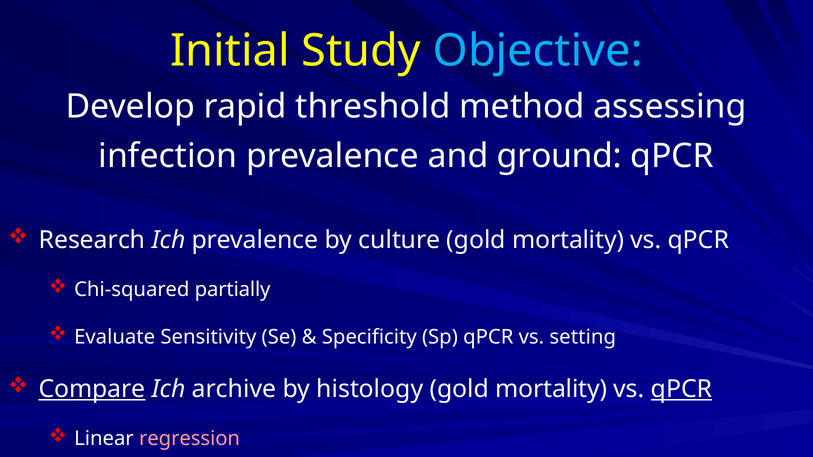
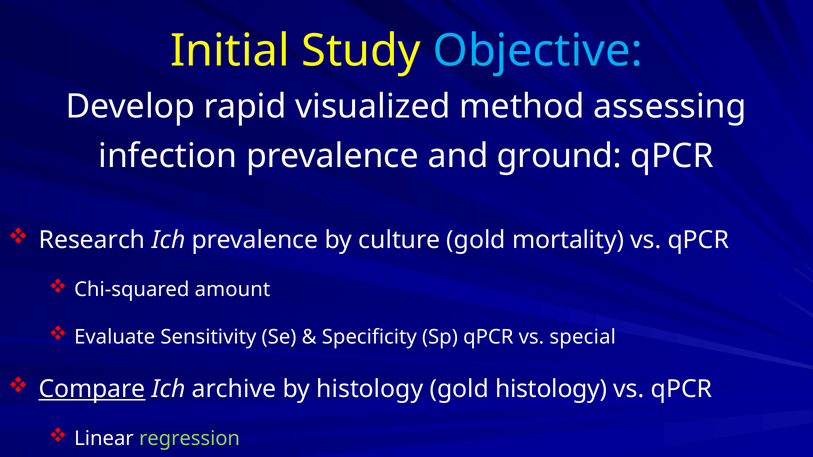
threshold: threshold -> visualized
partially: partially -> amount
setting: setting -> special
histology gold mortality: mortality -> histology
qPCR at (682, 389) underline: present -> none
regression colour: pink -> light green
